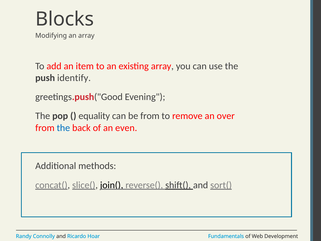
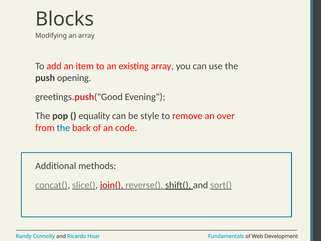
identify: identify -> opening
be from: from -> style
even: even -> code
join( colour: black -> red
